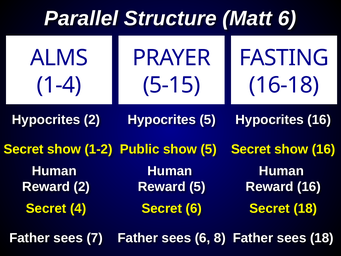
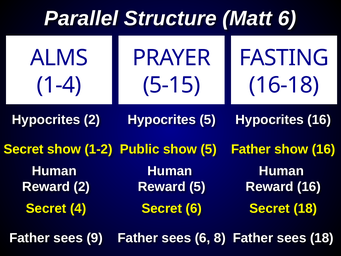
5 Secret: Secret -> Father
7: 7 -> 9
